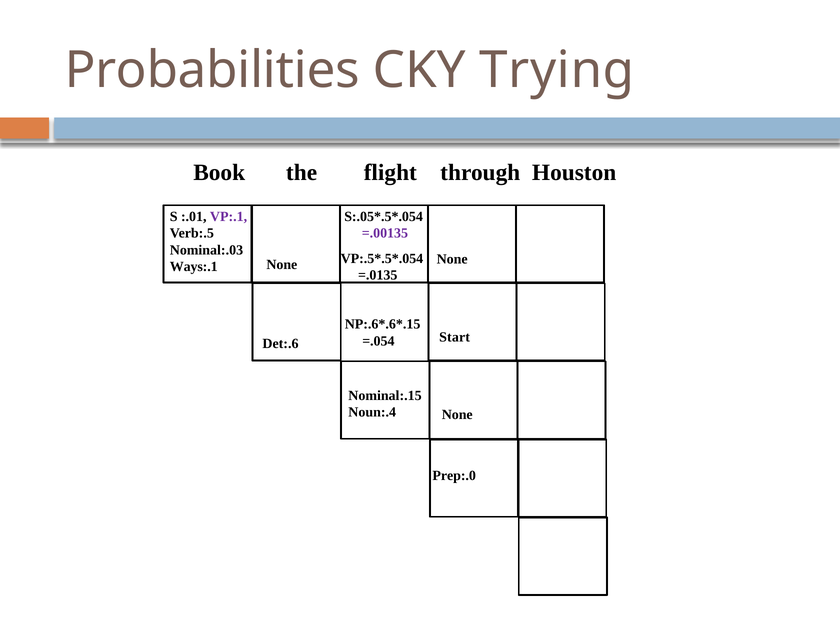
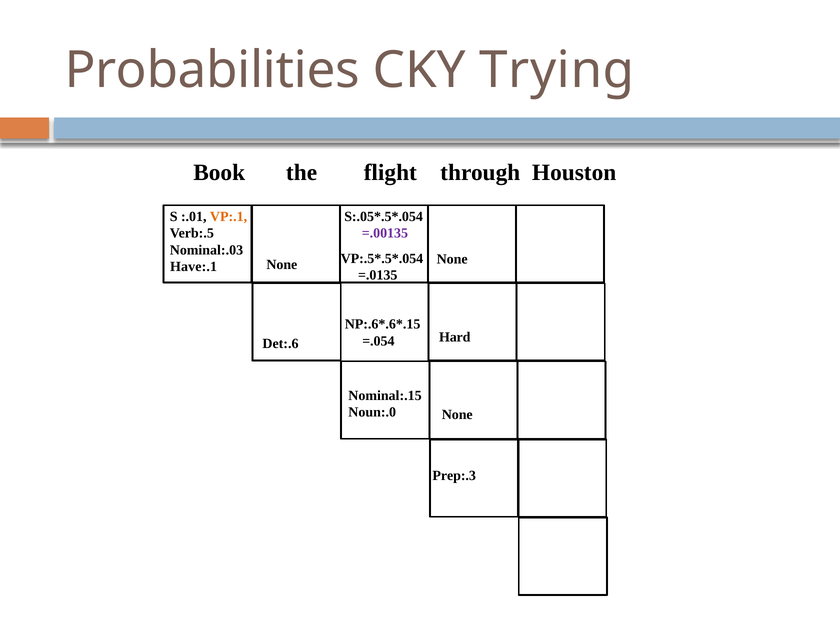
VP:.1 colour: purple -> orange
Ways:.1: Ways:.1 -> Have:.1
Start: Start -> Hard
Noun:.4: Noun:.4 -> Noun:.0
Prep:.0: Prep:.0 -> Prep:.3
